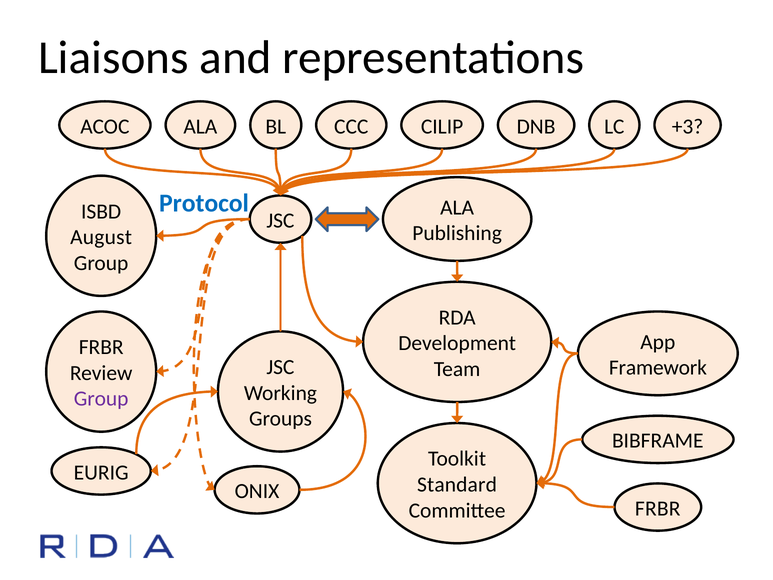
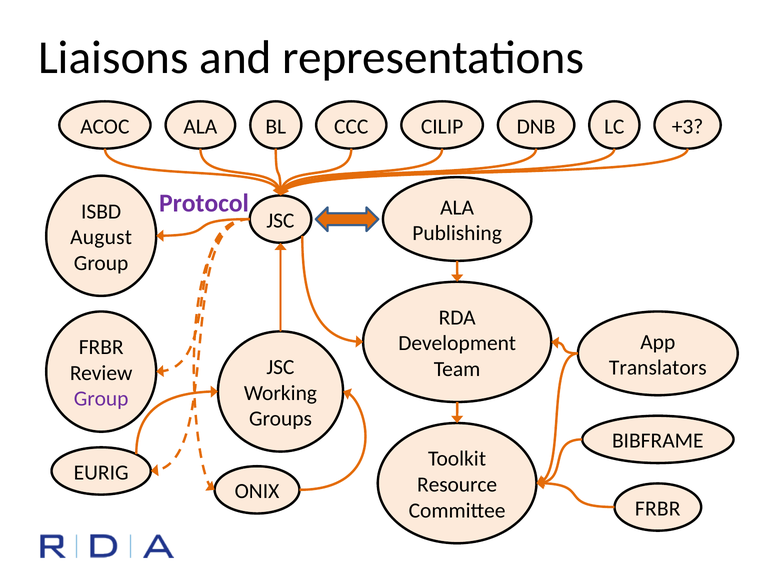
Protocol colour: blue -> purple
Framework: Framework -> Translators
Standard: Standard -> Resource
